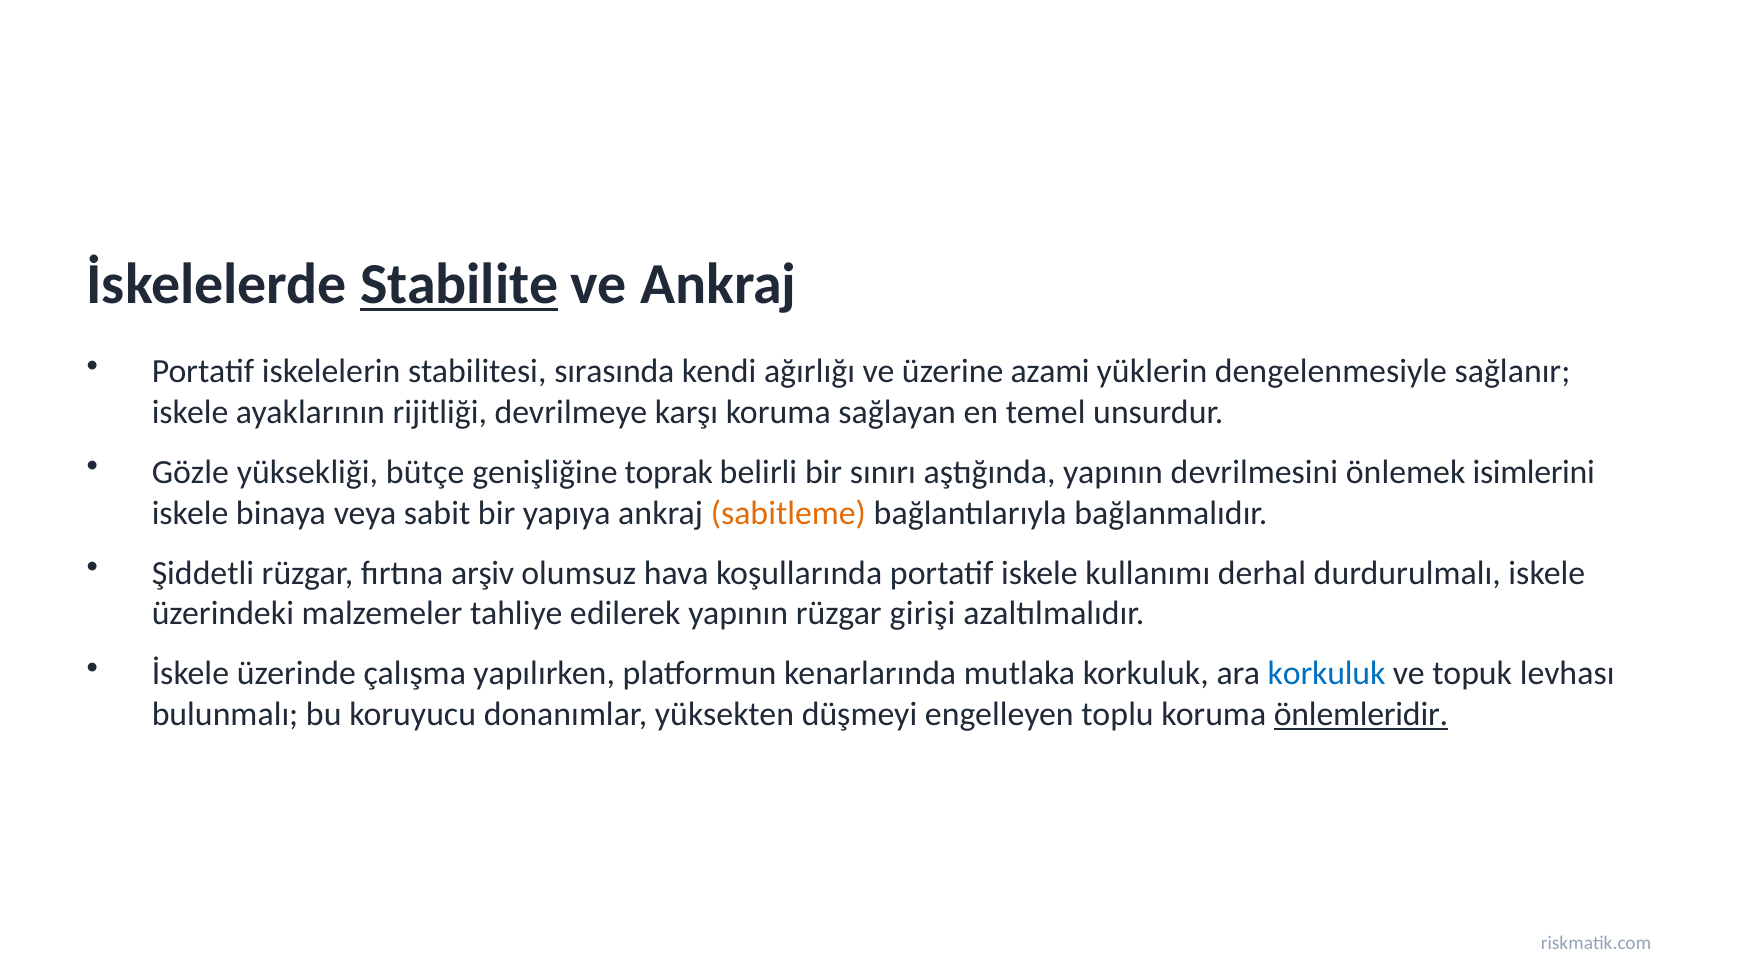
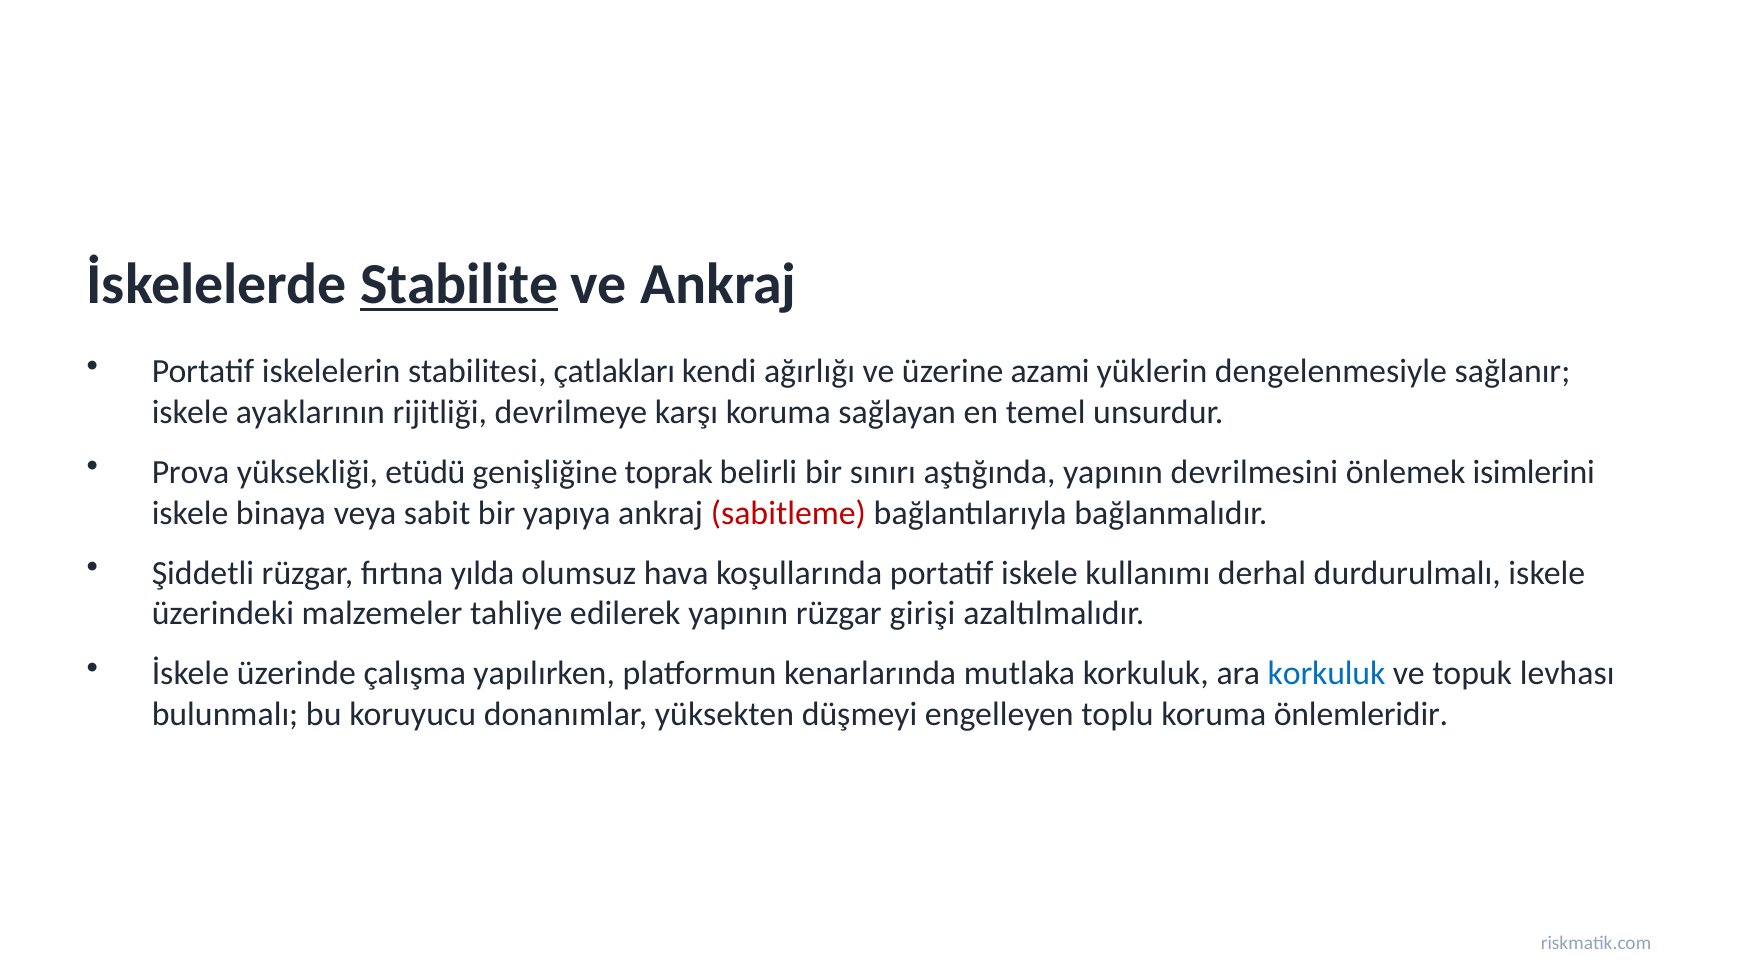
sırasında: sırasında -> çatlakları
Gözle: Gözle -> Prova
bütçe: bütçe -> etüdü
sabitleme colour: orange -> red
arşiv: arşiv -> yılda
önlemleridir underline: present -> none
